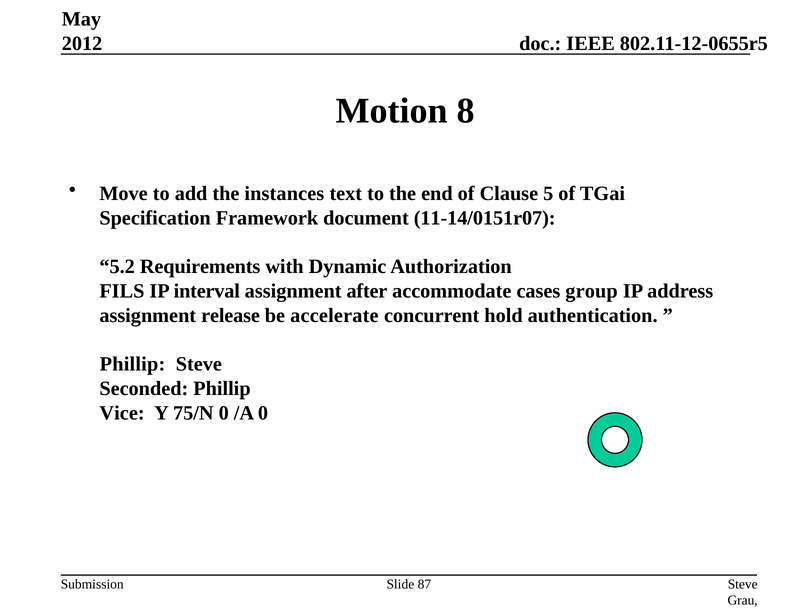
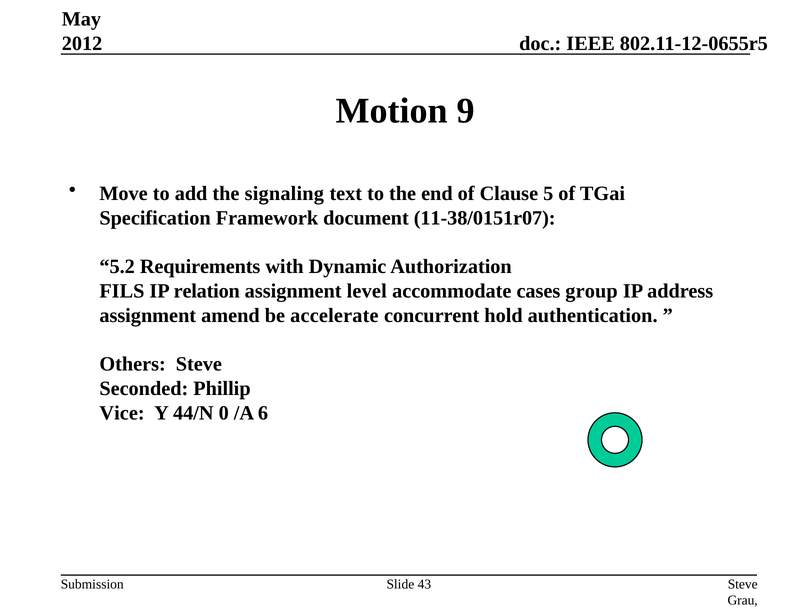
8: 8 -> 9
instances: instances -> signaling
11-14/0151r07: 11-14/0151r07 -> 11-38/0151r07
interval: interval -> relation
after: after -> level
release: release -> amend
Phillip at (132, 364): Phillip -> Others
75/N: 75/N -> 44/N
/A 0: 0 -> 6
87: 87 -> 43
